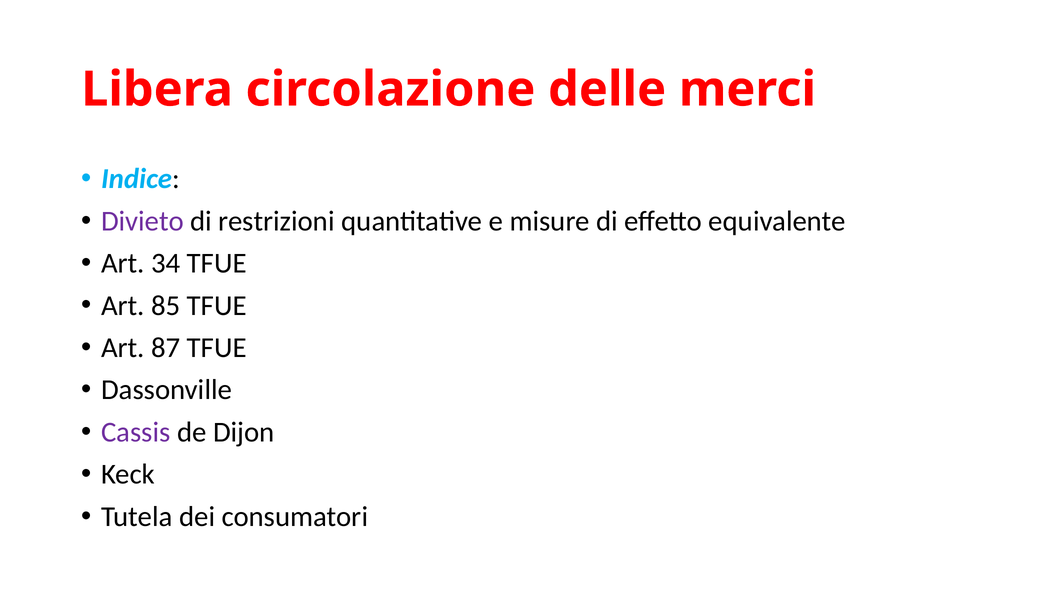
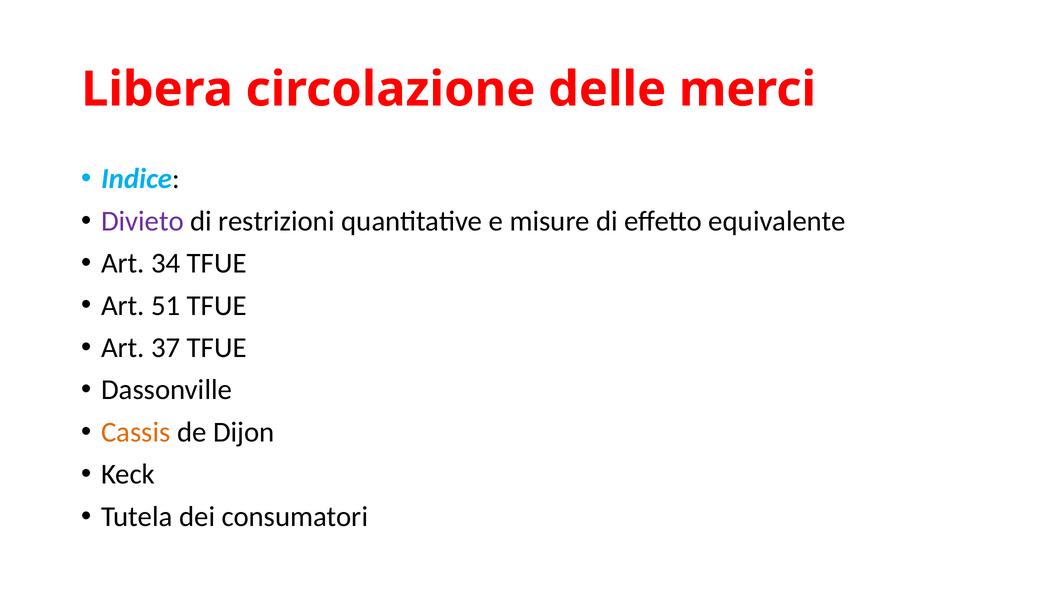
85: 85 -> 51
87: 87 -> 37
Cassis colour: purple -> orange
